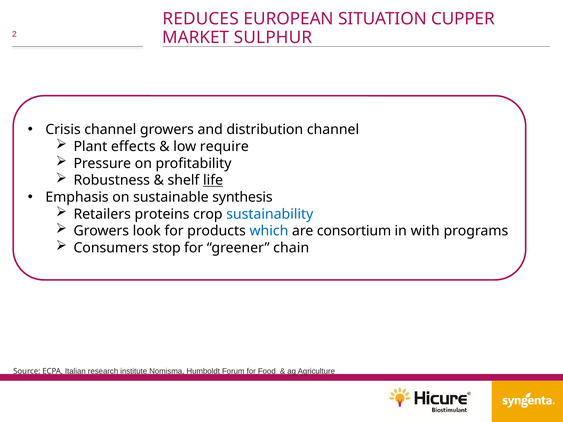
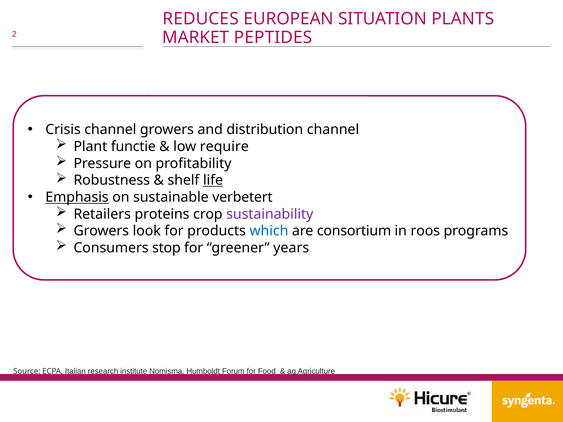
CUPPER: CUPPER -> PLANTS
SULPHUR: SULPHUR -> PEPTIDES
effects: effects -> functie
Emphasis underline: none -> present
synthesis: synthesis -> verbetert
sustainability colour: blue -> purple
with: with -> roos
chain: chain -> years
